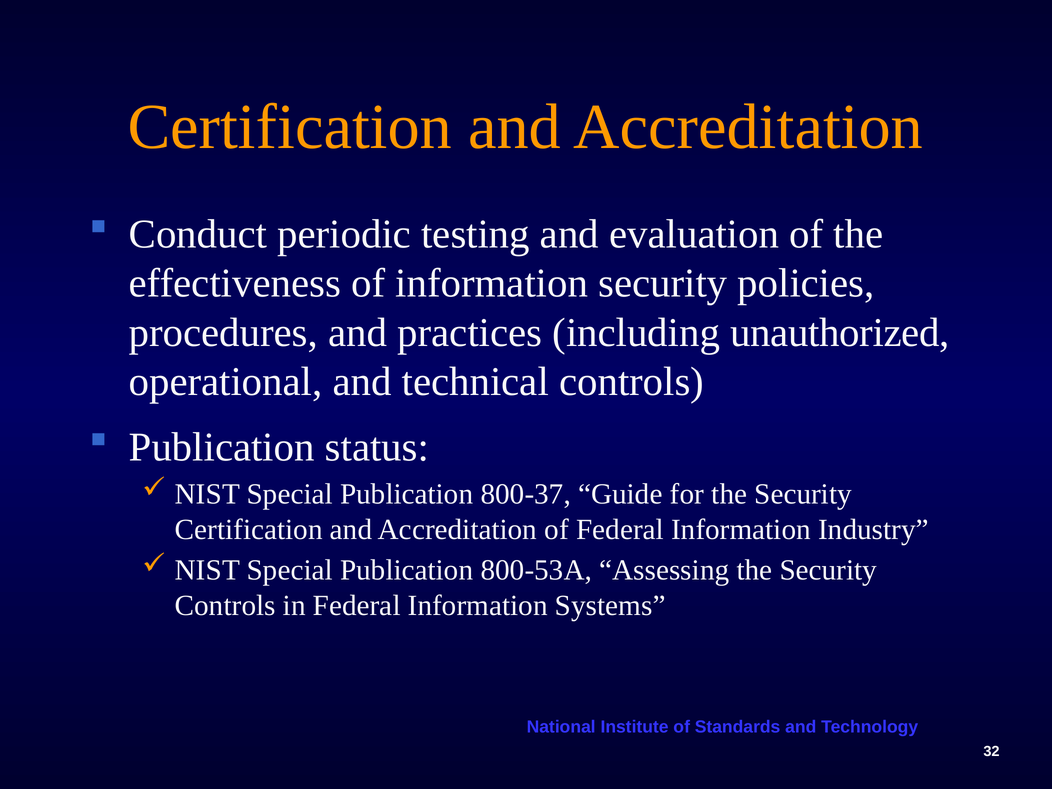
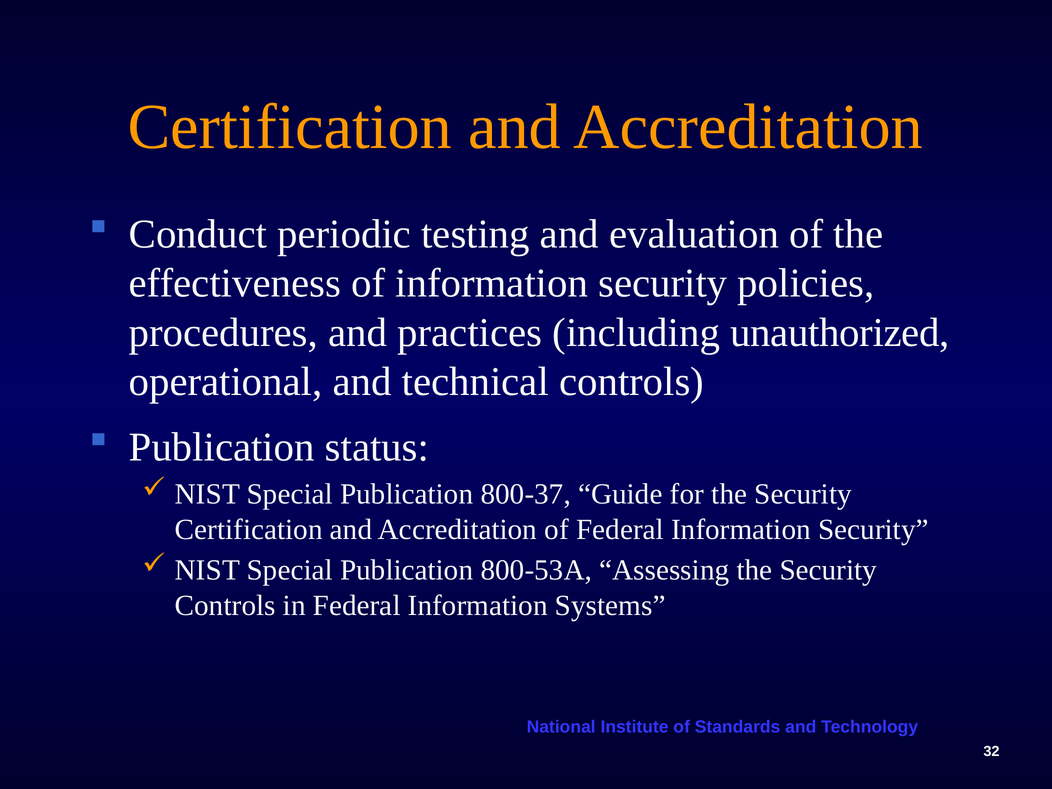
Federal Information Industry: Industry -> Security
